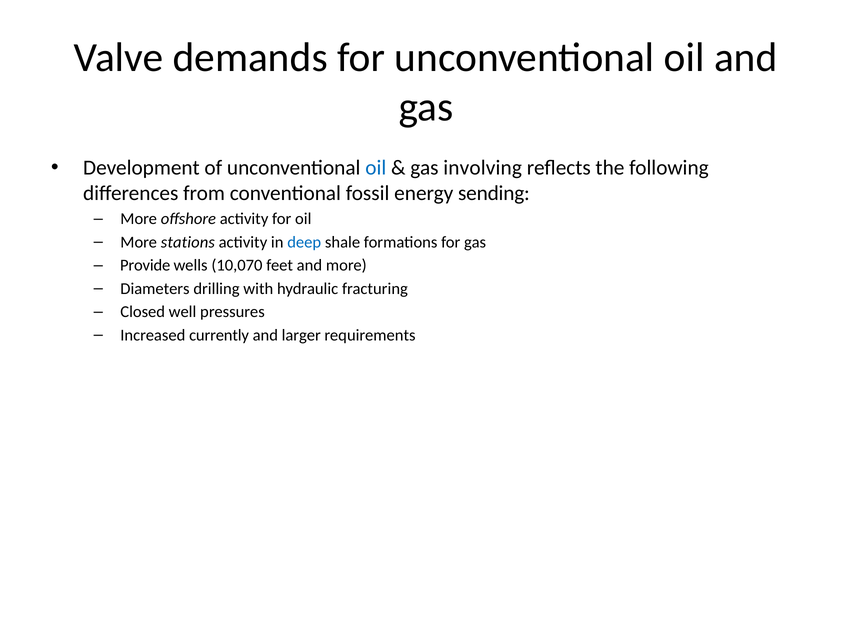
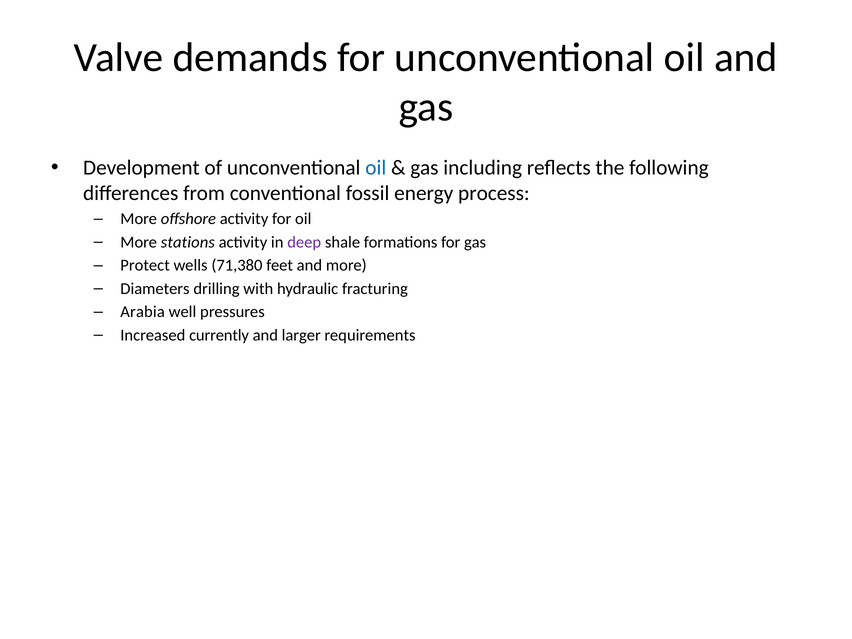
involving: involving -> including
sending: sending -> process
deep colour: blue -> purple
Provide: Provide -> Protect
10,070: 10,070 -> 71,380
Closed: Closed -> Arabia
